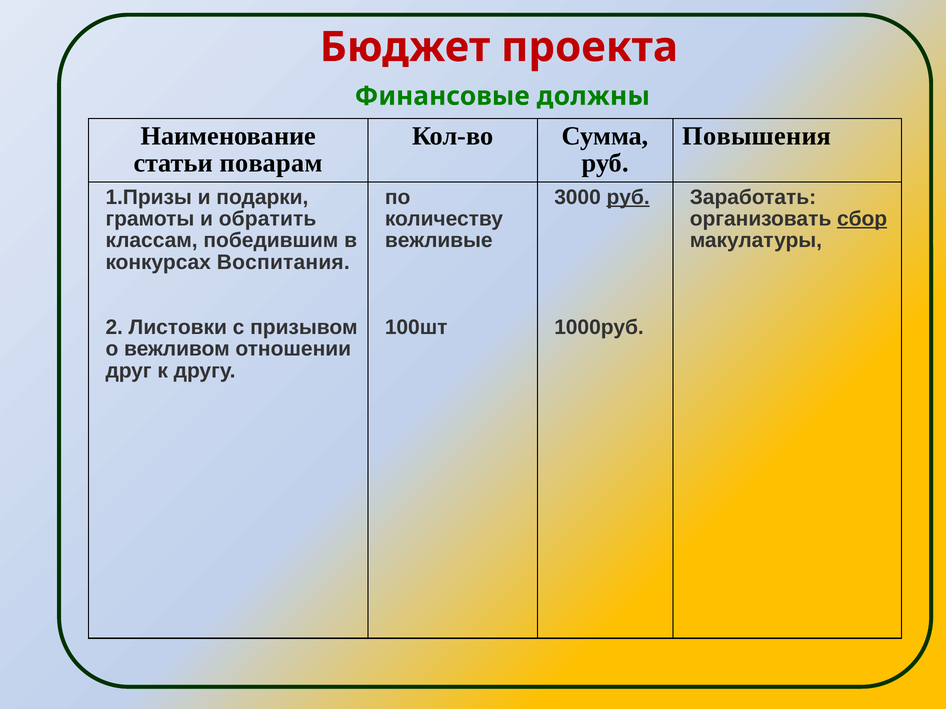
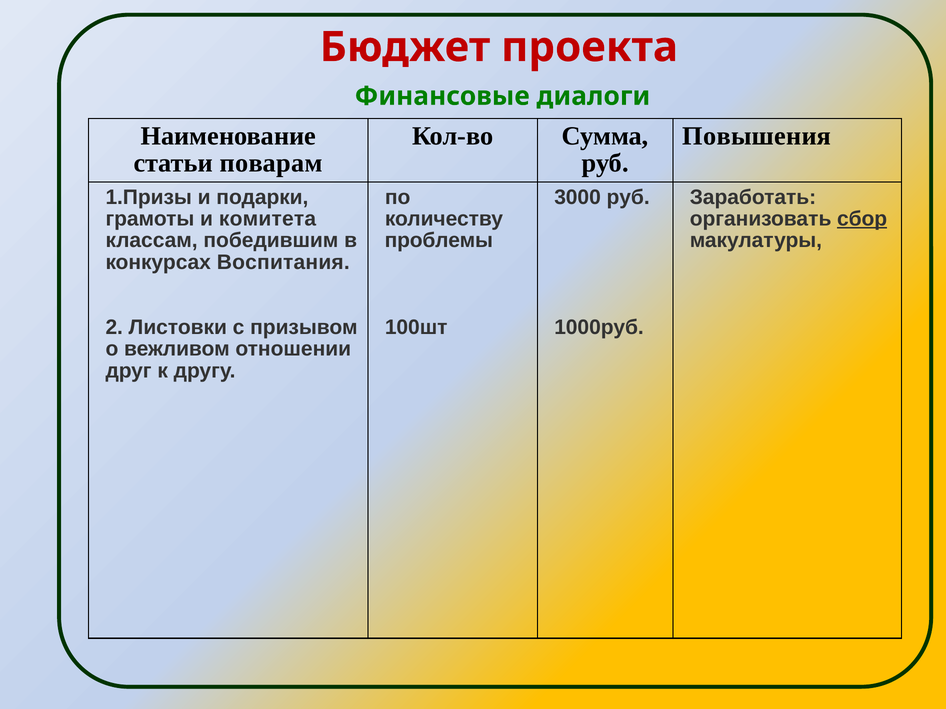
должны: должны -> диалоги
руб at (628, 197) underline: present -> none
обратить: обратить -> комитета
вежливые: вежливые -> проблемы
